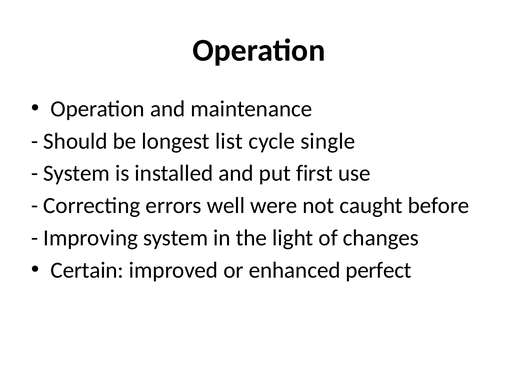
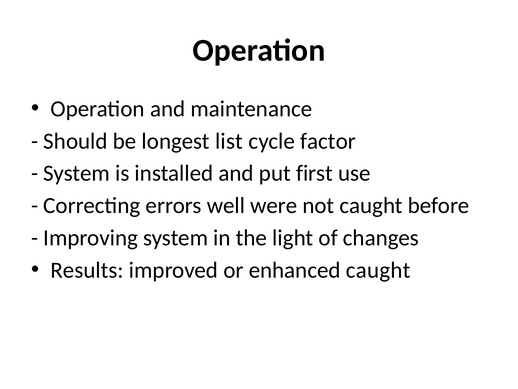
single: single -> factor
Certain: Certain -> Results
enhanced perfect: perfect -> caught
